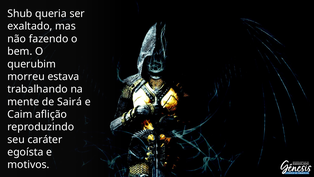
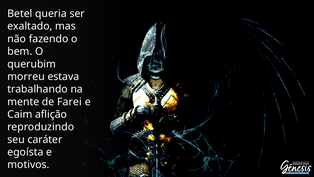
Shub: Shub -> Betel
Sairá: Sairá -> Farei
